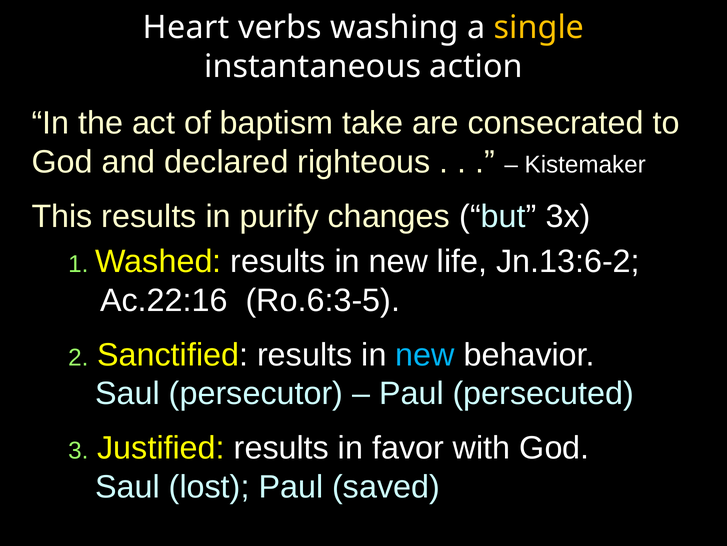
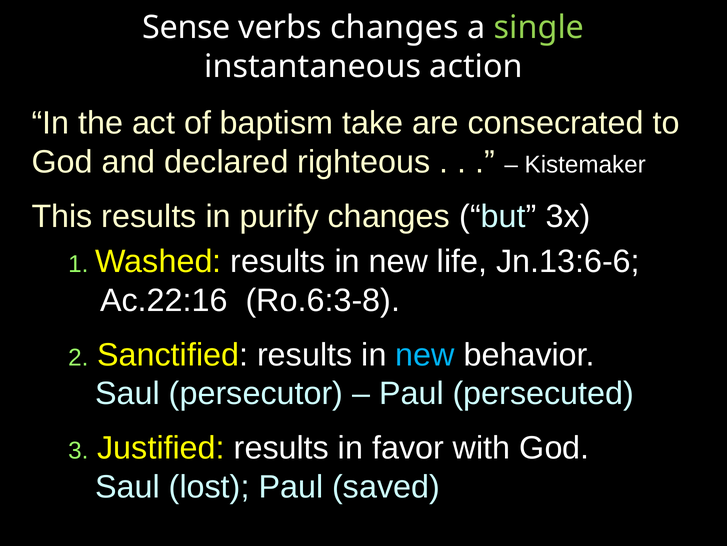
Heart: Heart -> Sense
verbs washing: washing -> changes
single colour: yellow -> light green
Jn.13:6-2: Jn.13:6-2 -> Jn.13:6-6
Ro.6:3-5: Ro.6:3-5 -> Ro.6:3-8
